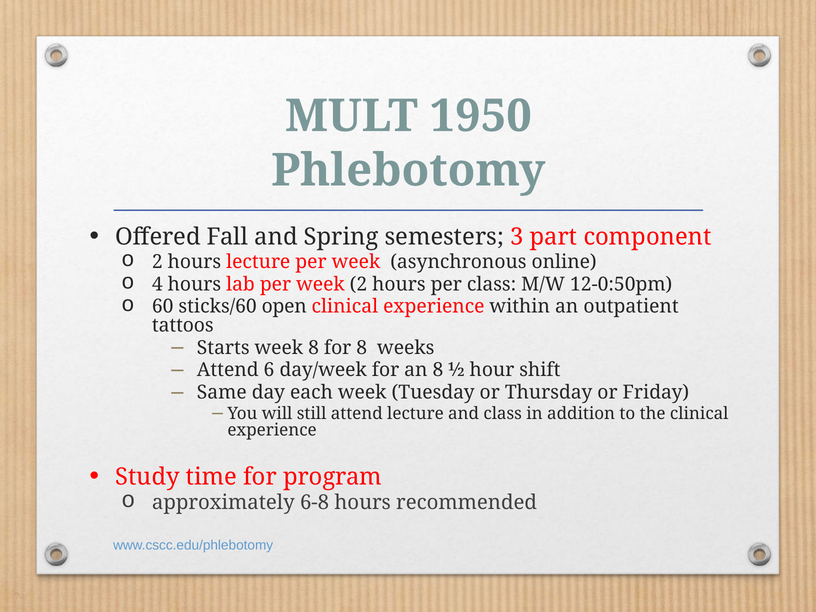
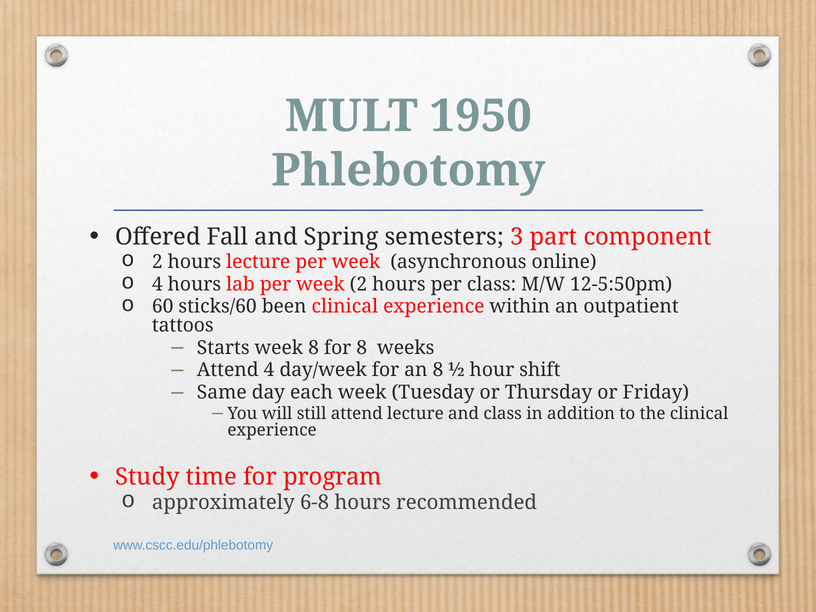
12-0:50pm: 12-0:50pm -> 12-5:50pm
open: open -> been
Attend 6: 6 -> 4
